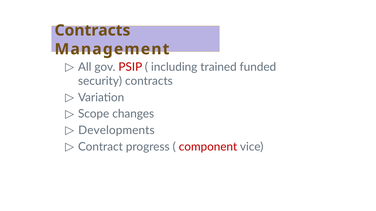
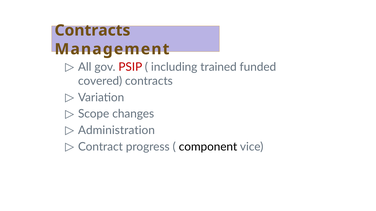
security: security -> covered
Developments: Developments -> Administration
component colour: red -> black
